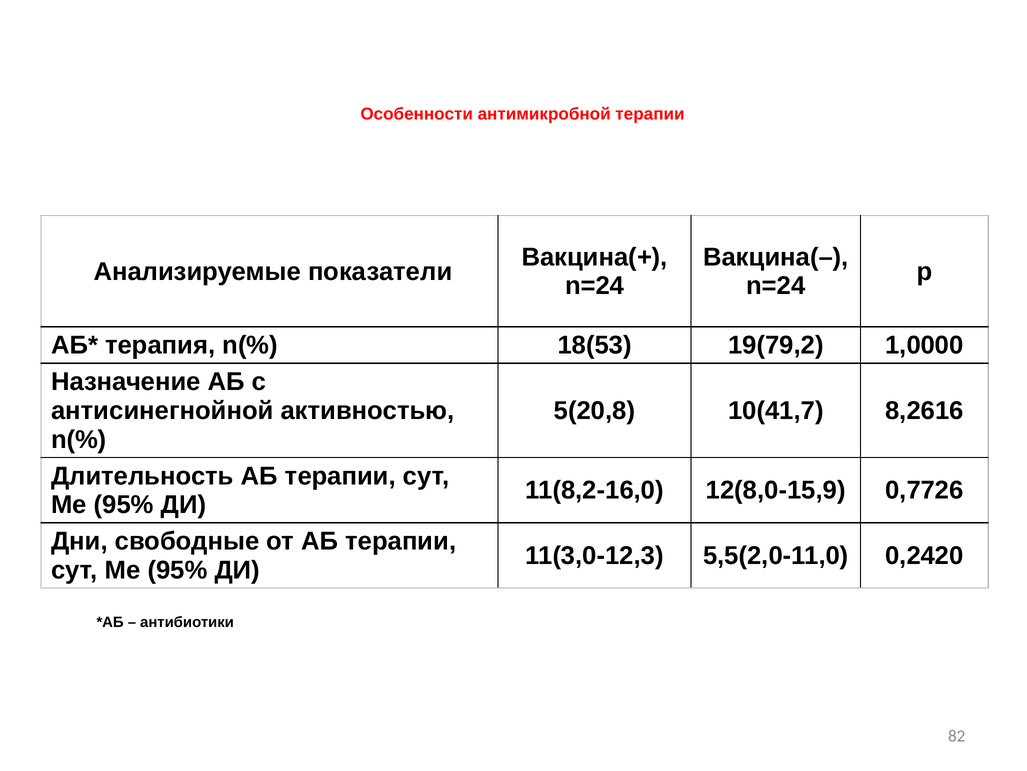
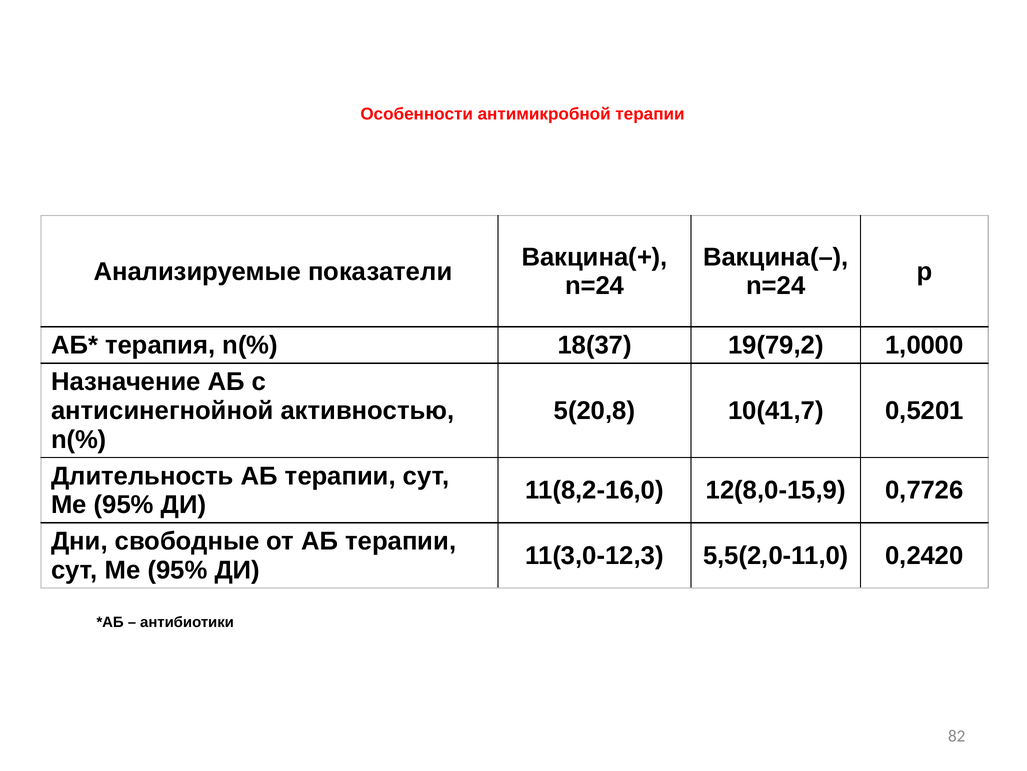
18(53: 18(53 -> 18(37
8,2616: 8,2616 -> 0,5201
